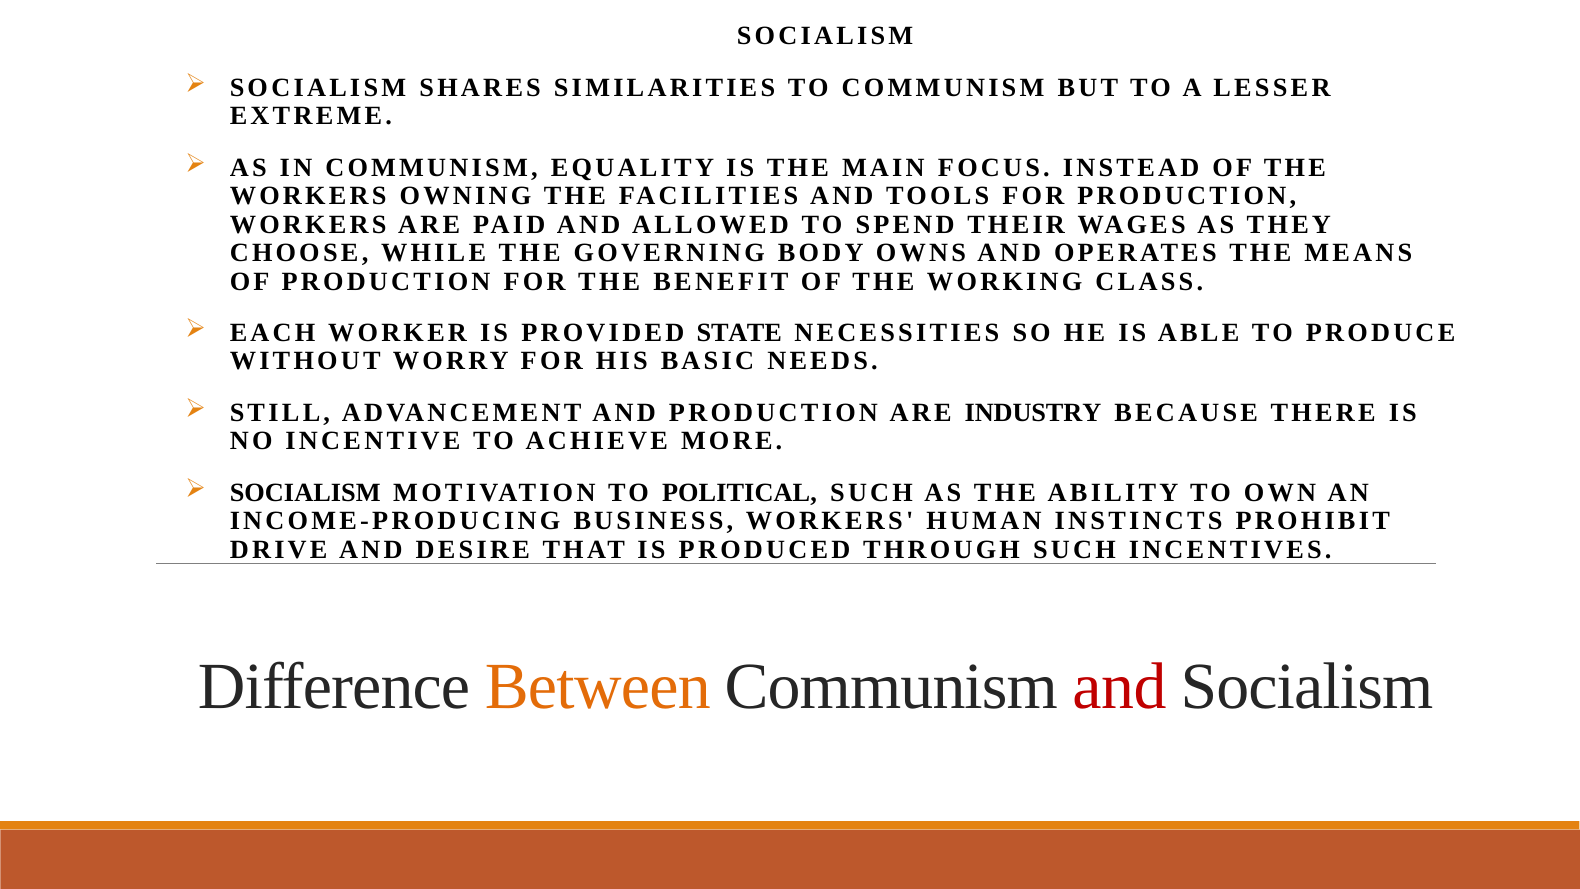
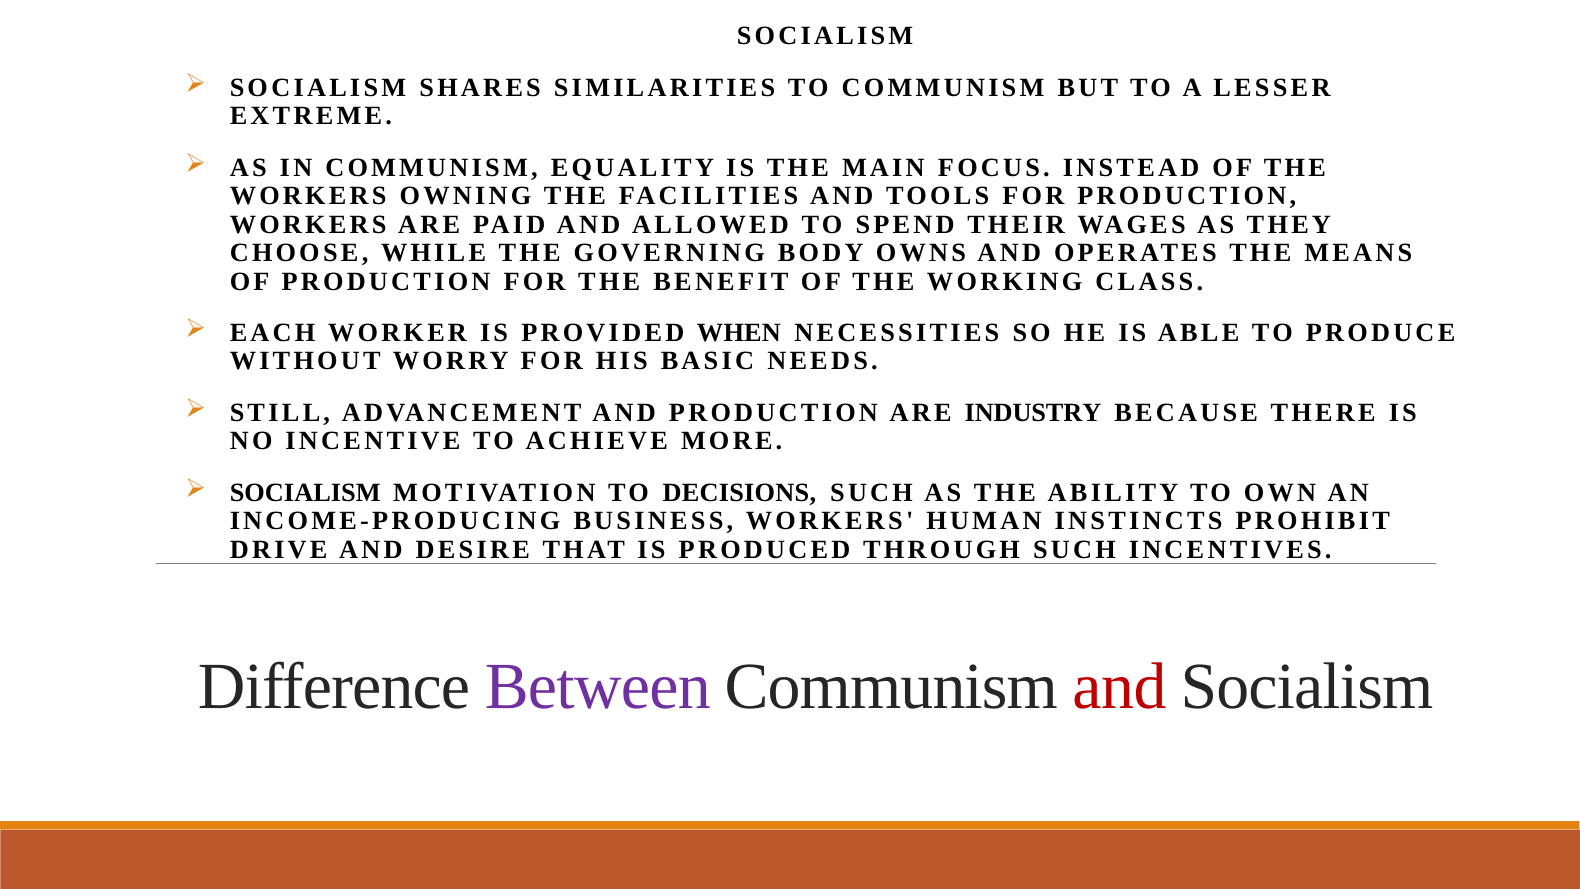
STATE: STATE -> WHEN
POLITICAL: POLITICAL -> DECISIONS
Between colour: orange -> purple
